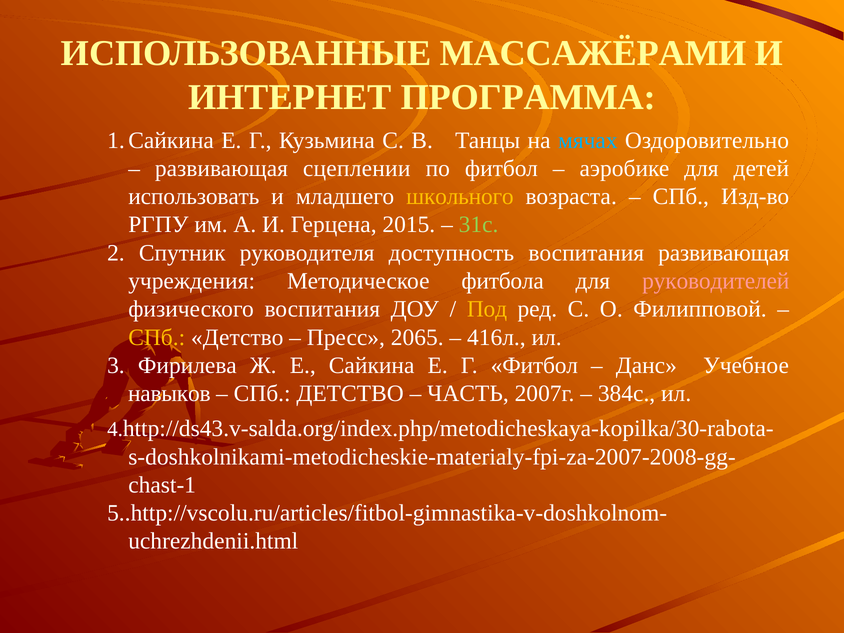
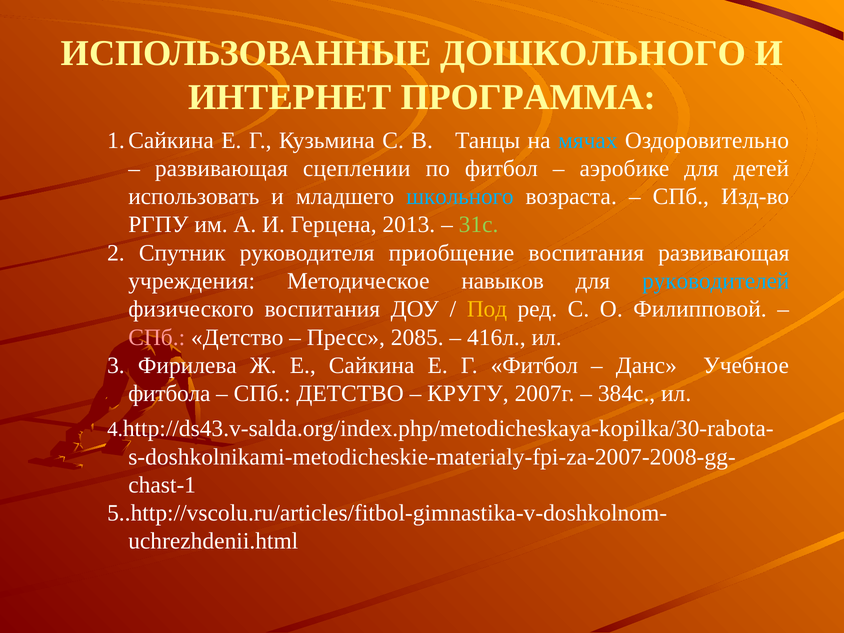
МАССАЖЁРАМИ: МАССАЖЁРАМИ -> ДОШКОЛЬНОГО
школьного colour: yellow -> light blue
2015: 2015 -> 2013
доступность: доступность -> приобщение
фитбола: фитбола -> навыков
руководителей colour: pink -> light blue
СПб at (157, 337) colour: yellow -> pink
2065: 2065 -> 2085
навыков: навыков -> фитбола
ЧАСТЬ: ЧАСТЬ -> КРУГУ
